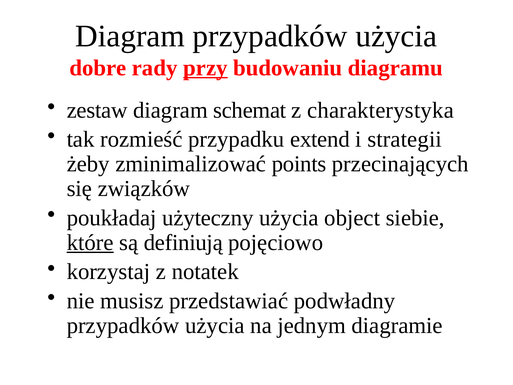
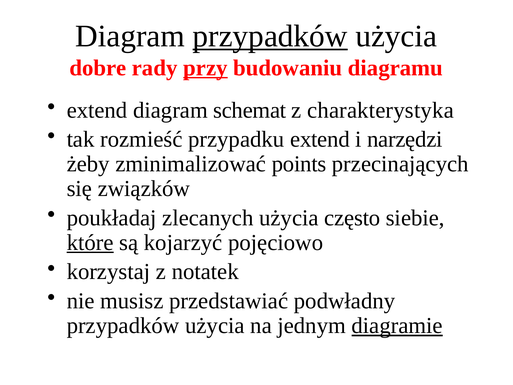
przypadków at (270, 36) underline: none -> present
zestaw at (97, 110): zestaw -> extend
strategii: strategii -> narzędzi
użyteczny: użyteczny -> zlecanych
object: object -> często
definiują: definiują -> kojarzyć
diagramie underline: none -> present
